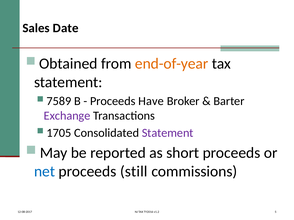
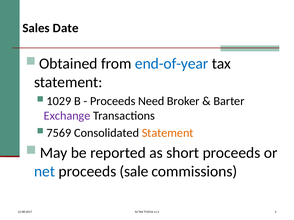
end-of-year colour: orange -> blue
7589: 7589 -> 1029
Have: Have -> Need
1705: 1705 -> 7569
Statement at (168, 133) colour: purple -> orange
still: still -> sale
